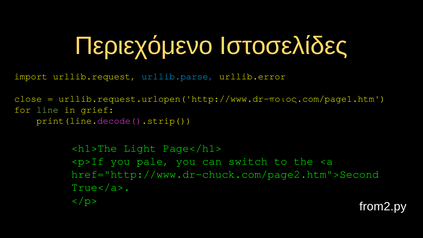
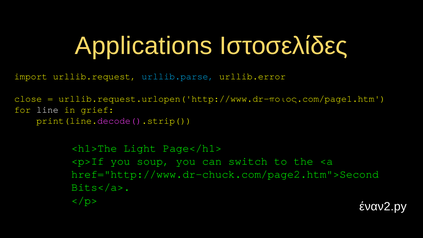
Περιεχόμενο: Περιεχόμενο -> Applications
line colour: light green -> white
pale: pale -> soup
True</a>: True</a> -> Bits</a>
from2.py: from2.py -> έναν2.py
